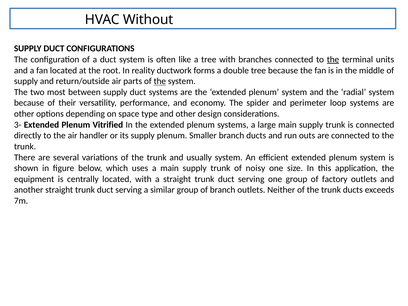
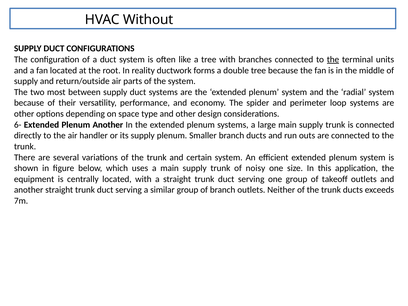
the at (160, 81) underline: present -> none
3-: 3- -> 6-
Plenum Vitrified: Vitrified -> Another
usually: usually -> certain
factory: factory -> takeoff
